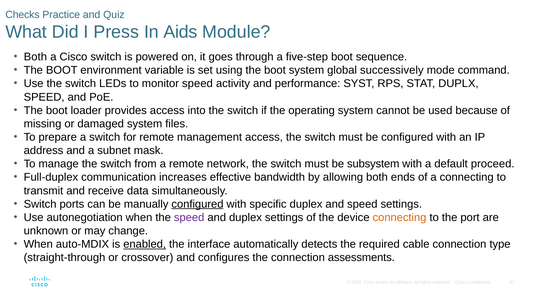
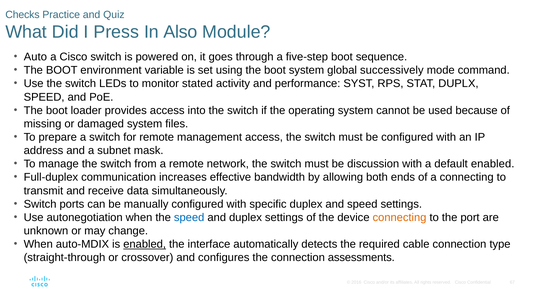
Aids: Aids -> Also
Both at (35, 57): Both -> Auto
monitor speed: speed -> stated
subsystem: subsystem -> discussion
default proceed: proceed -> enabled
configured at (197, 204) underline: present -> none
speed at (189, 217) colour: purple -> blue
